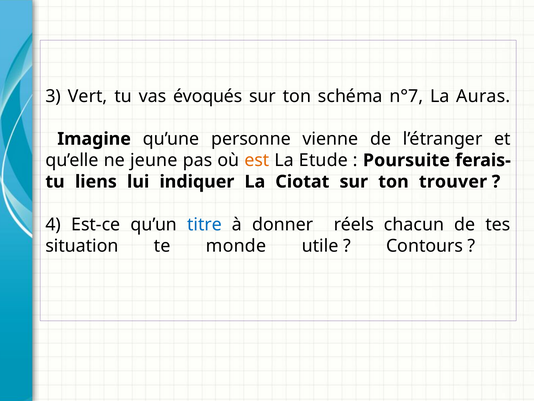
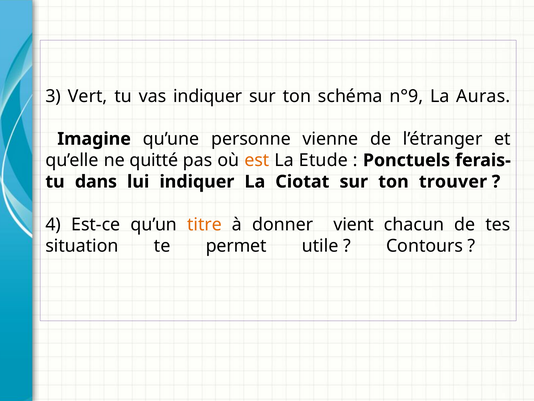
vas évoqués: évoqués -> indiquer
n°7: n°7 -> n°9
jeune: jeune -> quitté
Poursuite: Poursuite -> Ponctuels
liens: liens -> dans
titre colour: blue -> orange
réels: réels -> vient
monde: monde -> permet
